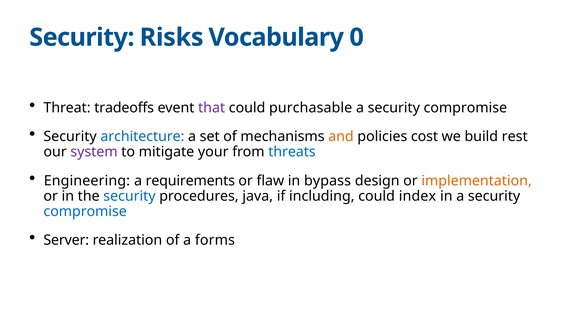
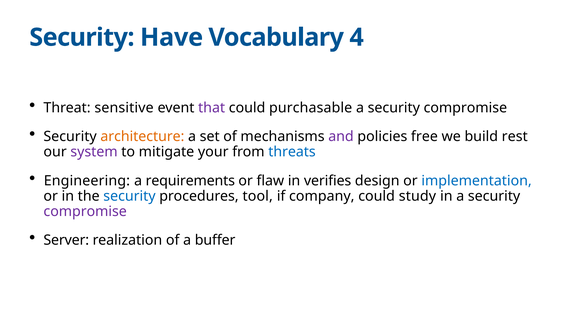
Risks: Risks -> Have
0: 0 -> 4
tradeoffs: tradeoffs -> sensitive
architecture colour: blue -> orange
and colour: orange -> purple
cost: cost -> free
bypass: bypass -> verifies
implementation colour: orange -> blue
java: java -> tool
including: including -> company
index: index -> study
compromise at (85, 211) colour: blue -> purple
forms: forms -> buffer
